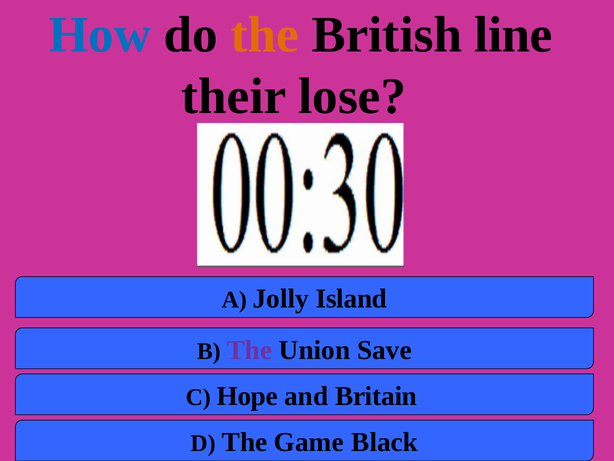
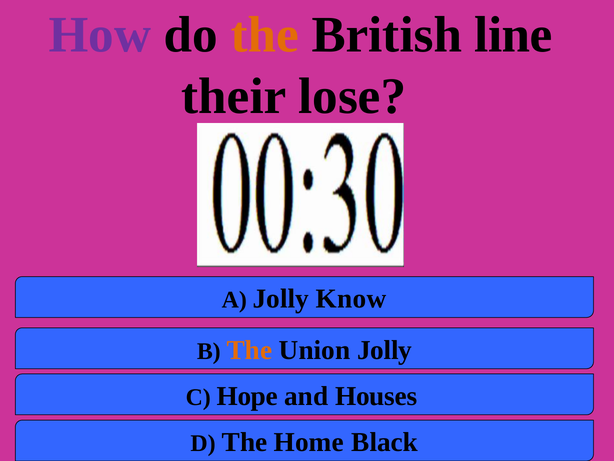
How colour: blue -> purple
Island: Island -> Know
The at (249, 350) colour: purple -> orange
Union Save: Save -> Jolly
Britain: Britain -> Houses
Game: Game -> Home
